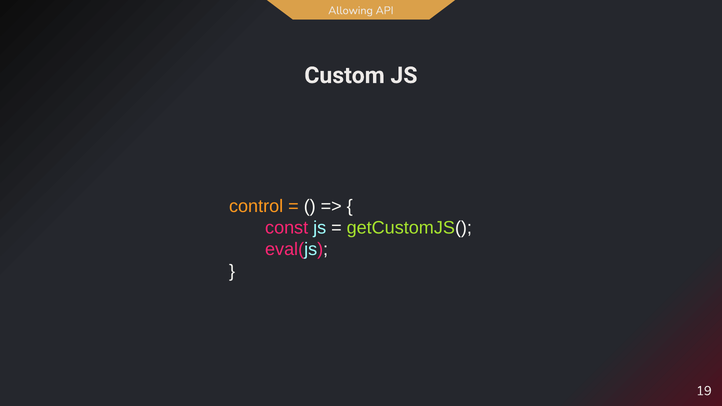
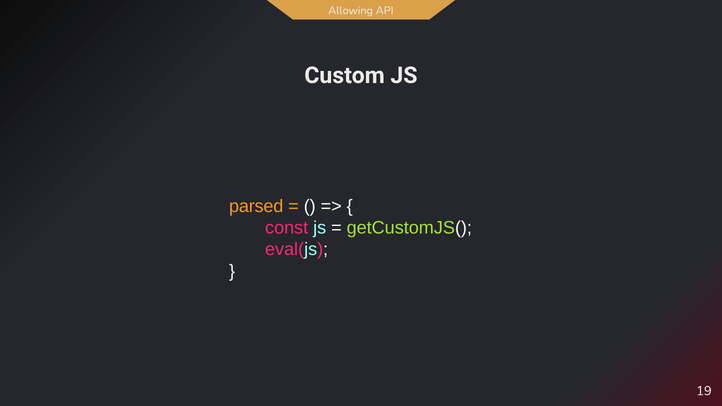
control: control -> parsed
